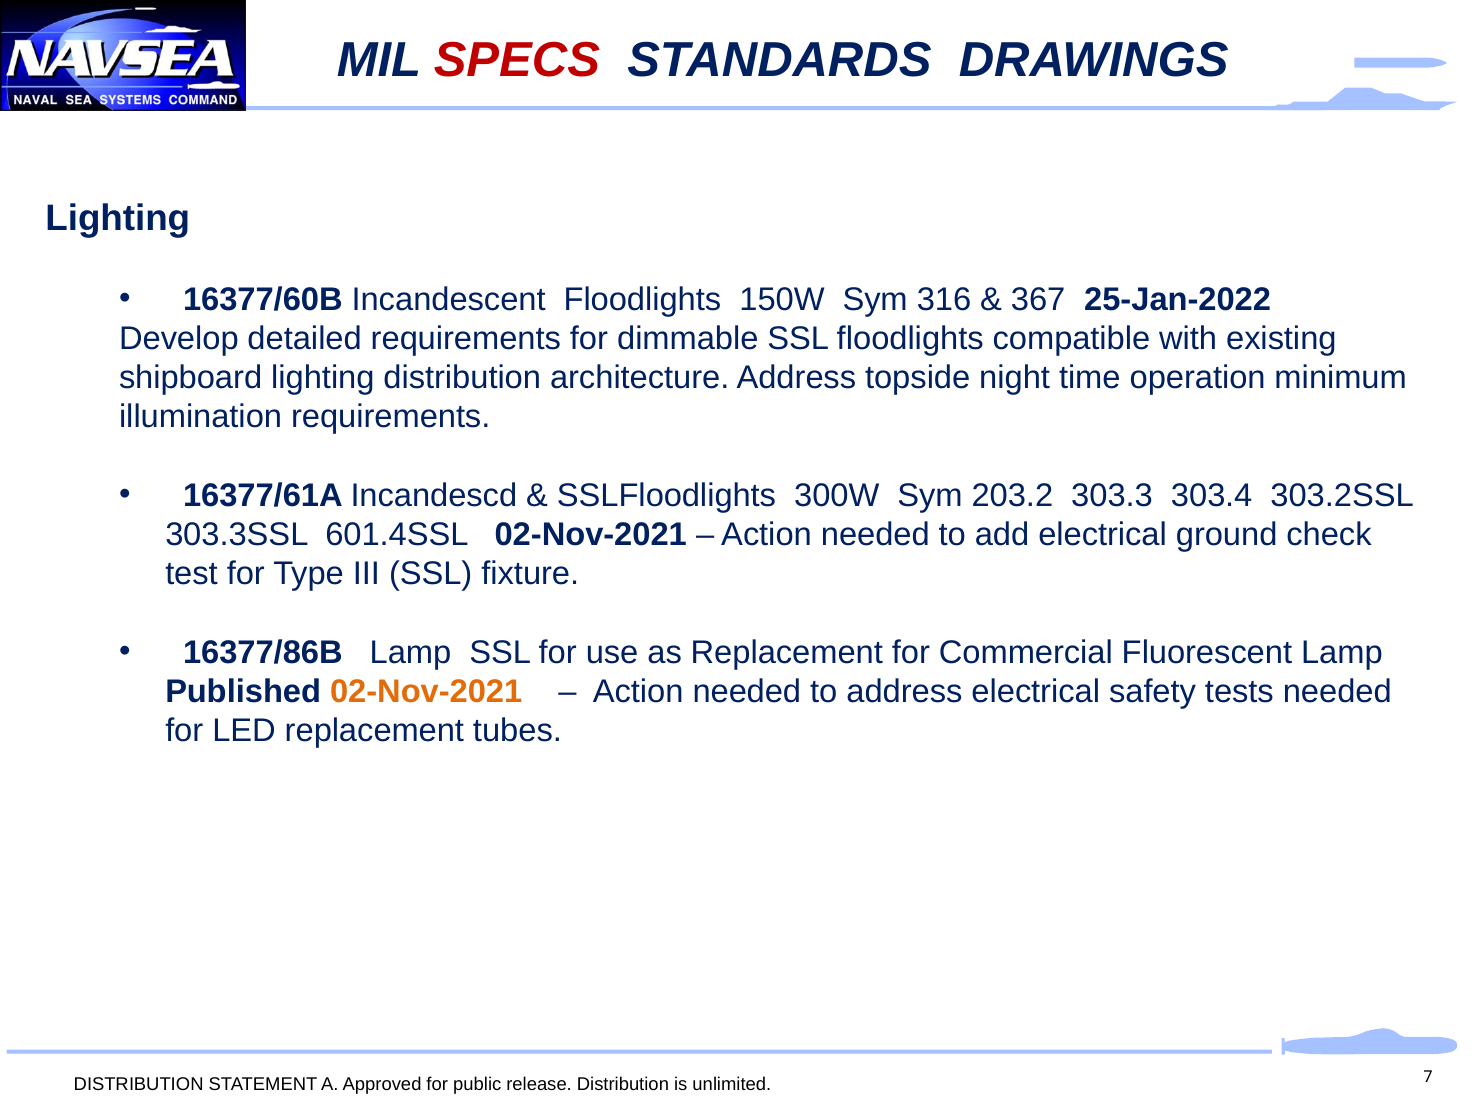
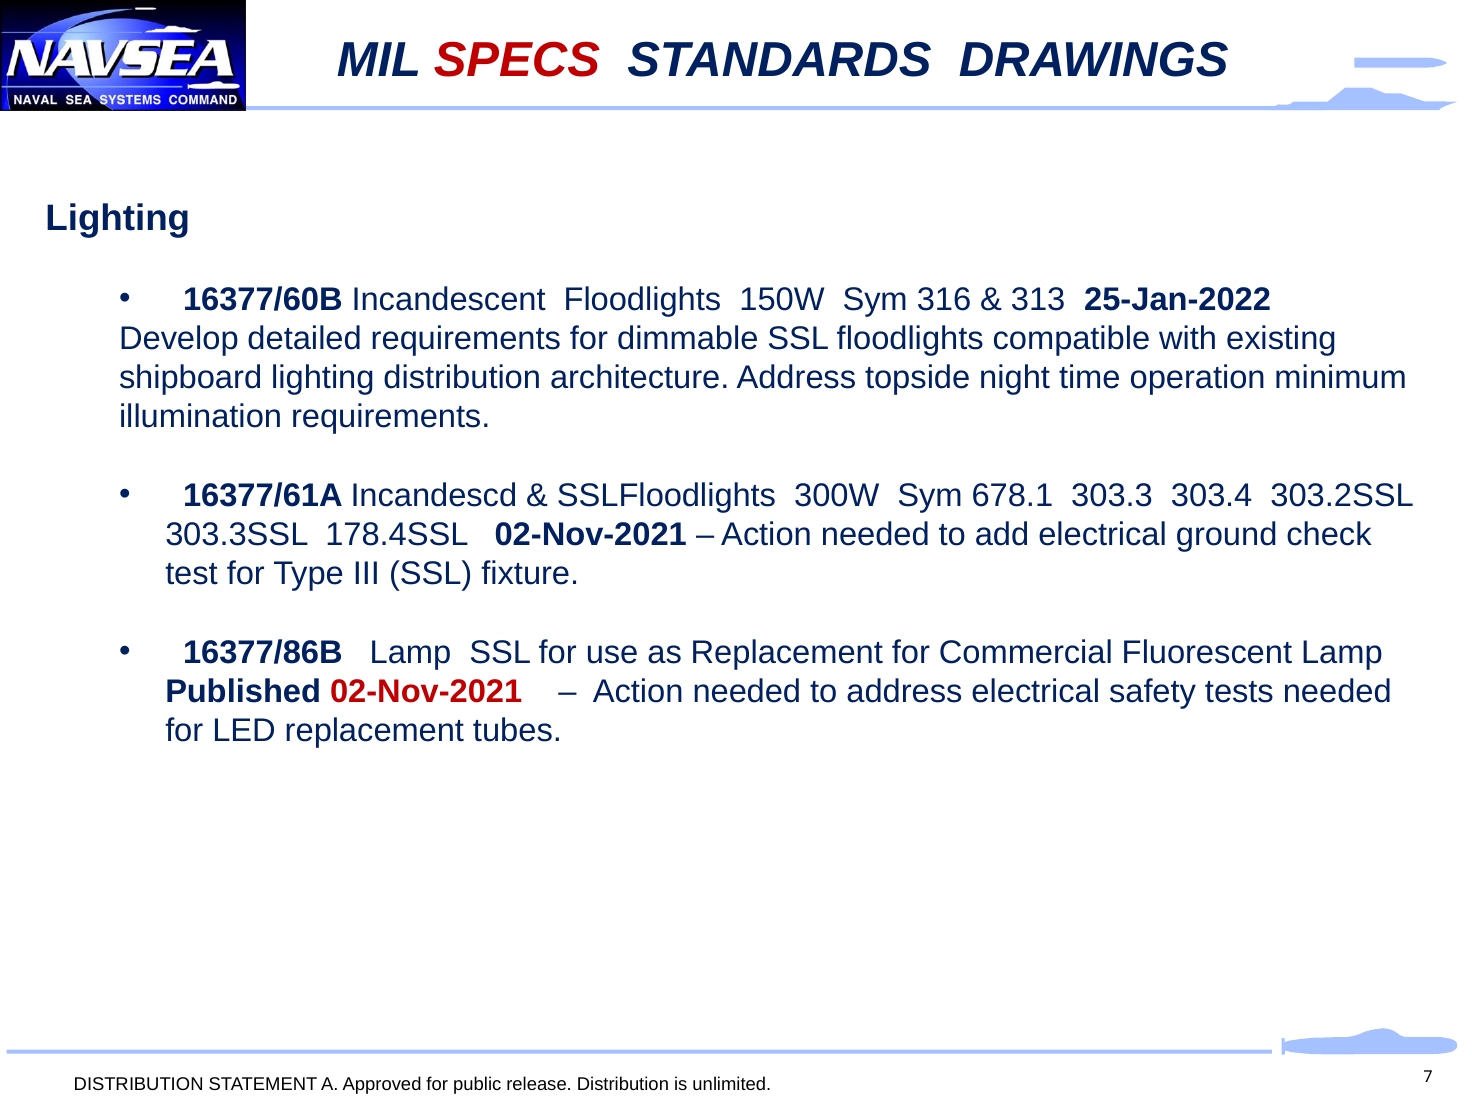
367: 367 -> 313
203.2: 203.2 -> 678.1
601.4SSL: 601.4SSL -> 178.4SSL
02-Nov-2021 at (426, 692) colour: orange -> red
